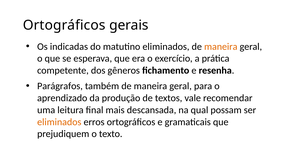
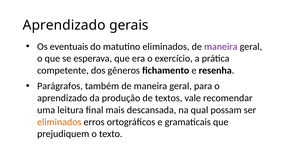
Ortográficos at (64, 25): Ortográficos -> Aprendizado
indicadas: indicadas -> eventuais
maneira at (221, 47) colour: orange -> purple
